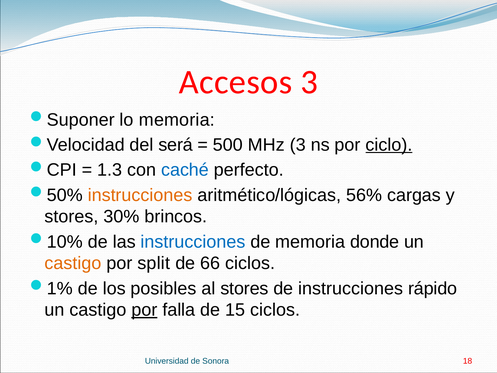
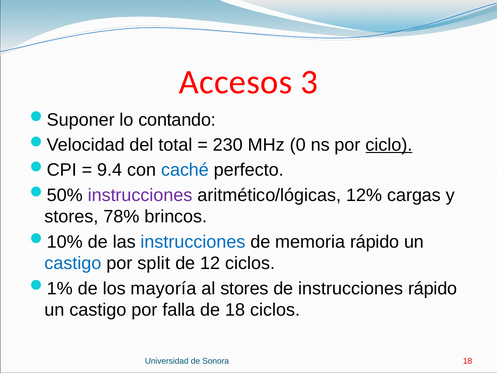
lo memoria: memoria -> contando
será: será -> total
500: 500 -> 230
MHz 3: 3 -> 0
1.3: 1.3 -> 9.4
instrucciones at (140, 195) colour: orange -> purple
56%: 56% -> 12%
30%: 30% -> 78%
memoria donde: donde -> rápido
castigo at (73, 263) colour: orange -> blue
66: 66 -> 12
posibles: posibles -> mayoría
por at (144, 310) underline: present -> none
de 15: 15 -> 18
